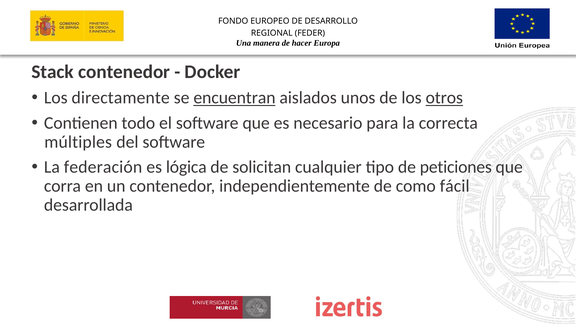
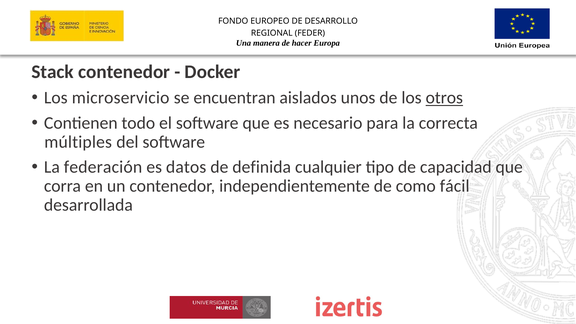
directamente: directamente -> microservicio
encuentran underline: present -> none
lógica: lógica -> datos
solicitan: solicitan -> definida
peticiones: peticiones -> capacidad
